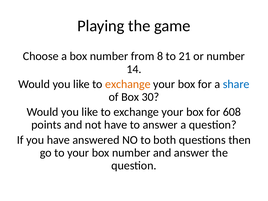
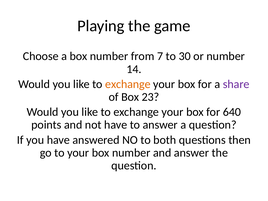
8: 8 -> 7
21: 21 -> 30
share colour: blue -> purple
30: 30 -> 23
608: 608 -> 640
